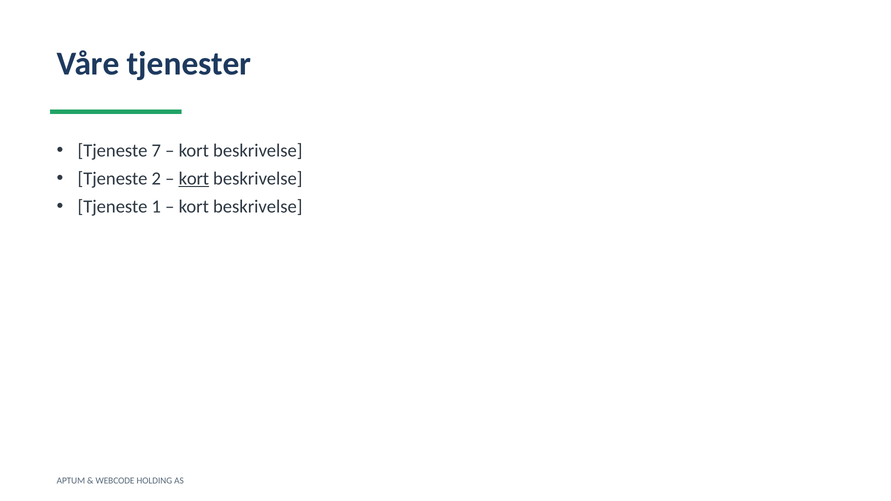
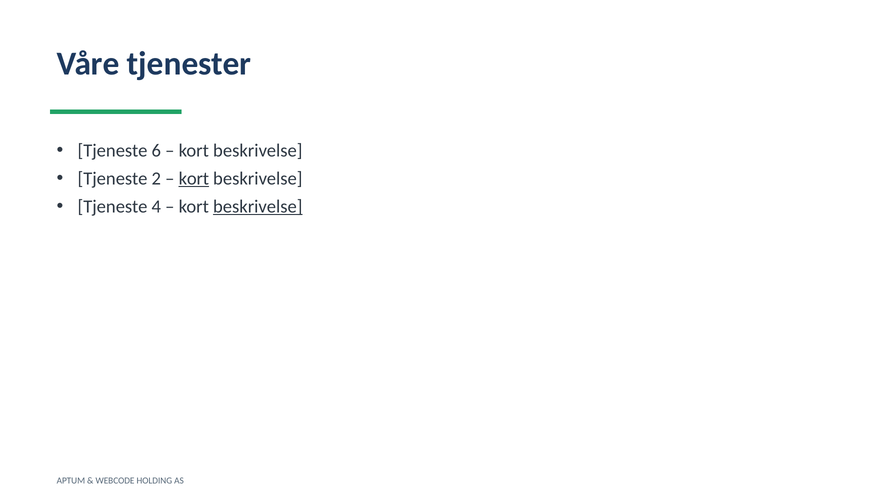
7: 7 -> 6
1: 1 -> 4
beskrivelse at (258, 207) underline: none -> present
